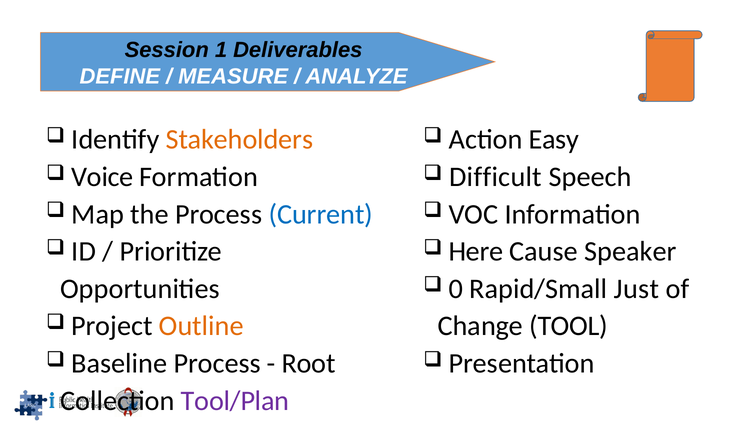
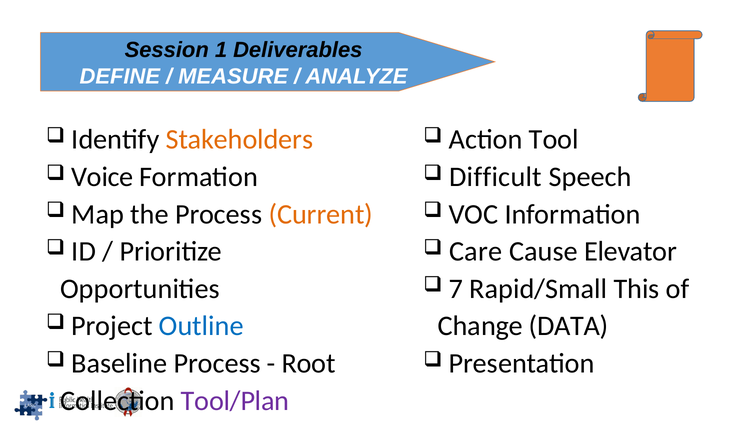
Easy: Easy -> Tool
Current colour: blue -> orange
Here: Here -> Care
Speaker: Speaker -> Elevator
0: 0 -> 7
Just: Just -> This
Outline colour: orange -> blue
TOOL: TOOL -> DATA
